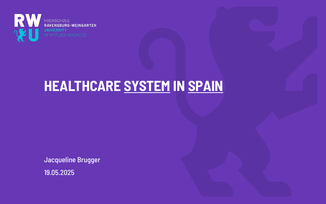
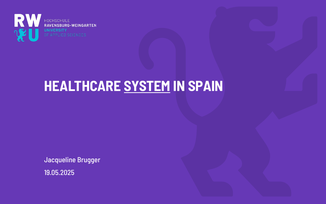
SPAIN underline: present -> none
